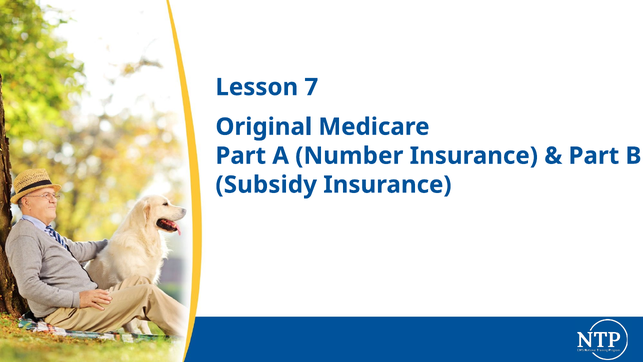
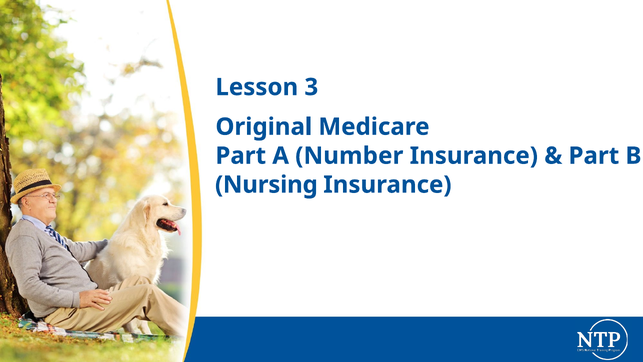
7: 7 -> 3
Subsidy: Subsidy -> Nursing
